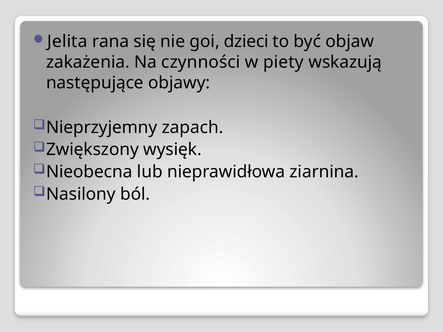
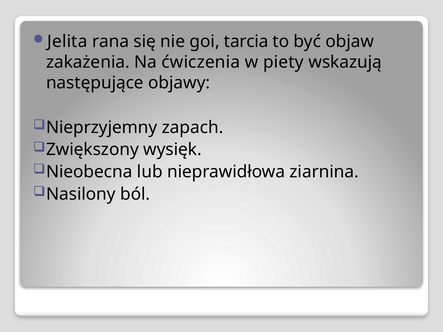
dzieci: dzieci -> tarcia
czynności: czynności -> ćwiczenia
